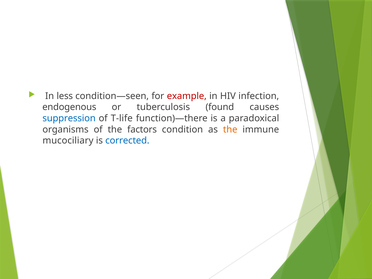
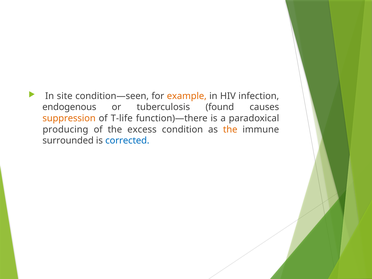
less: less -> site
example colour: red -> orange
suppression colour: blue -> orange
organisms: organisms -> producing
factors: factors -> excess
mucociliary: mucociliary -> surrounded
